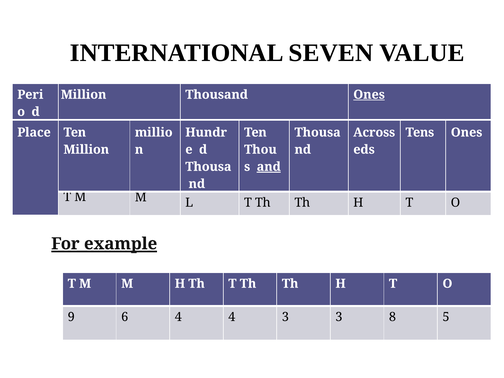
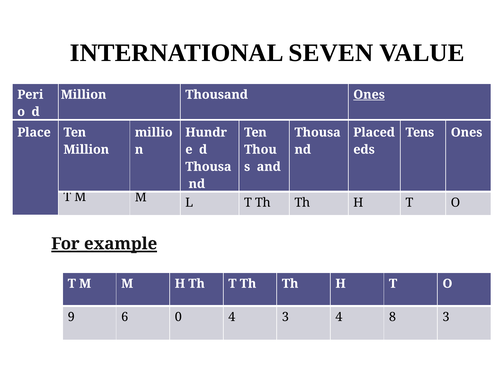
Across at (374, 132): Across -> Placed
and underline: present -> none
6 4: 4 -> 0
3 3: 3 -> 4
8 5: 5 -> 3
